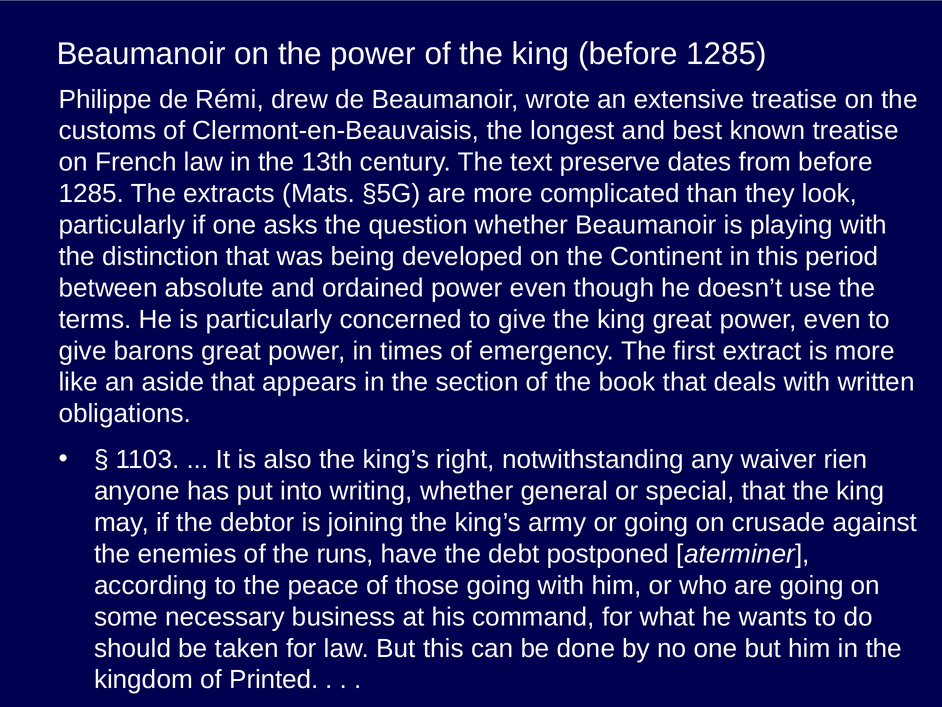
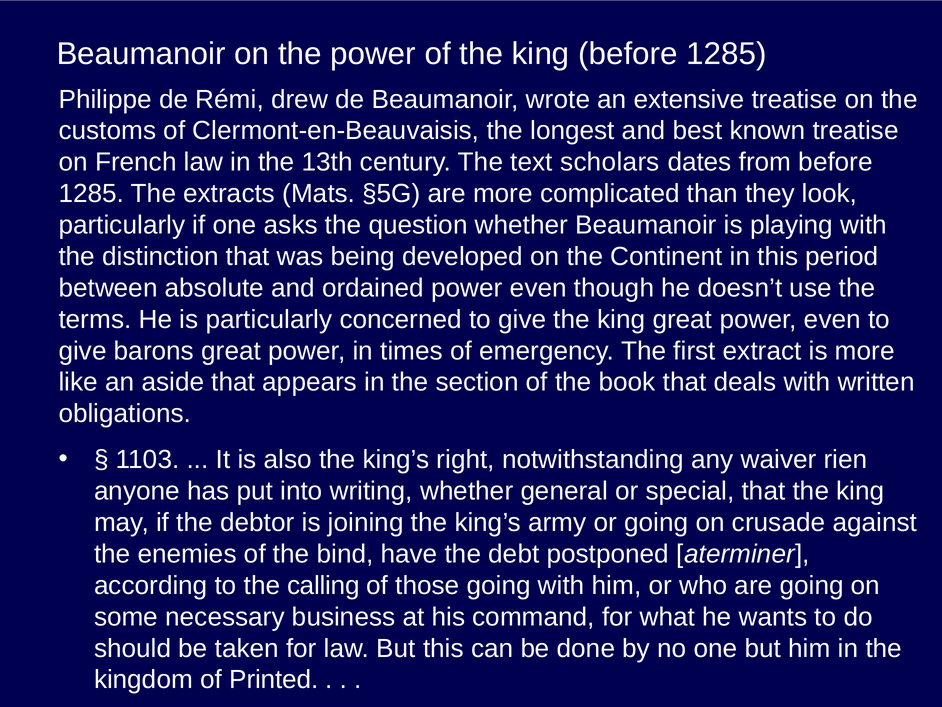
preserve: preserve -> scholars
runs: runs -> bind
peace: peace -> calling
